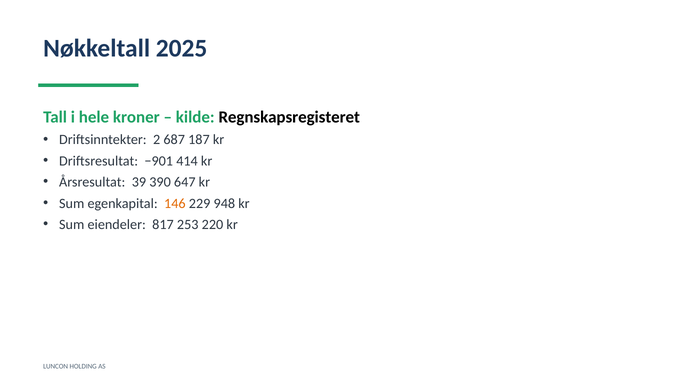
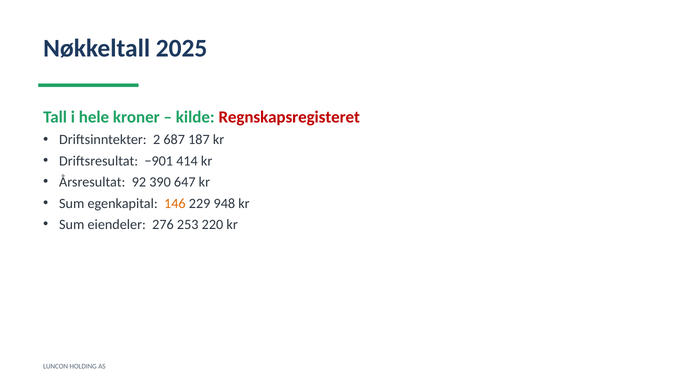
Regnskapsregisteret colour: black -> red
39: 39 -> 92
817: 817 -> 276
